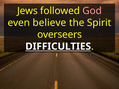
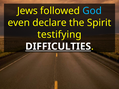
God colour: pink -> light blue
believe: believe -> declare
overseers: overseers -> testifying
